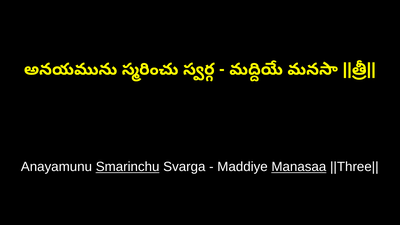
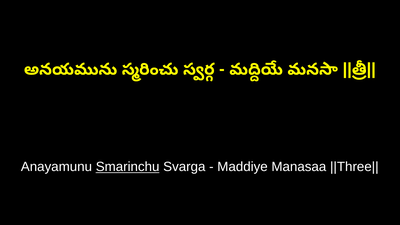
Manasaa underline: present -> none
